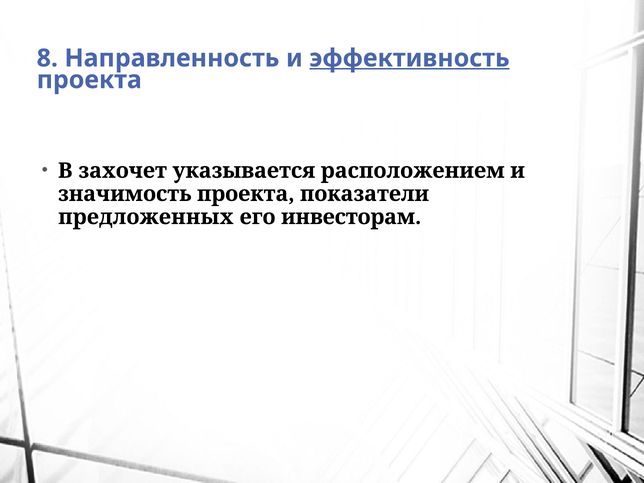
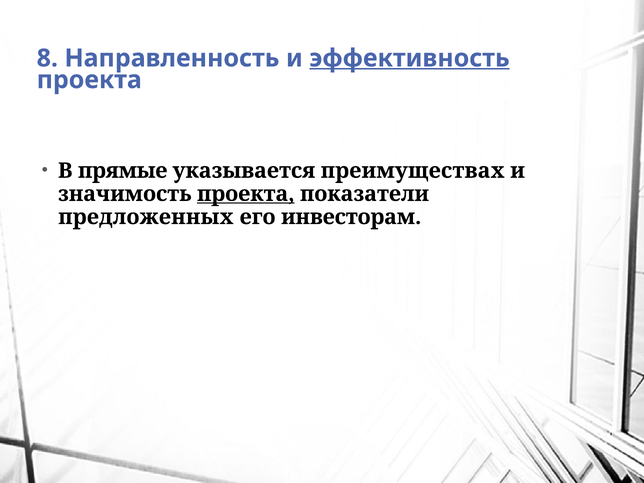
захочет: захочет -> прямые
расположением: расположением -> преимуществах
проекта at (246, 194) underline: none -> present
